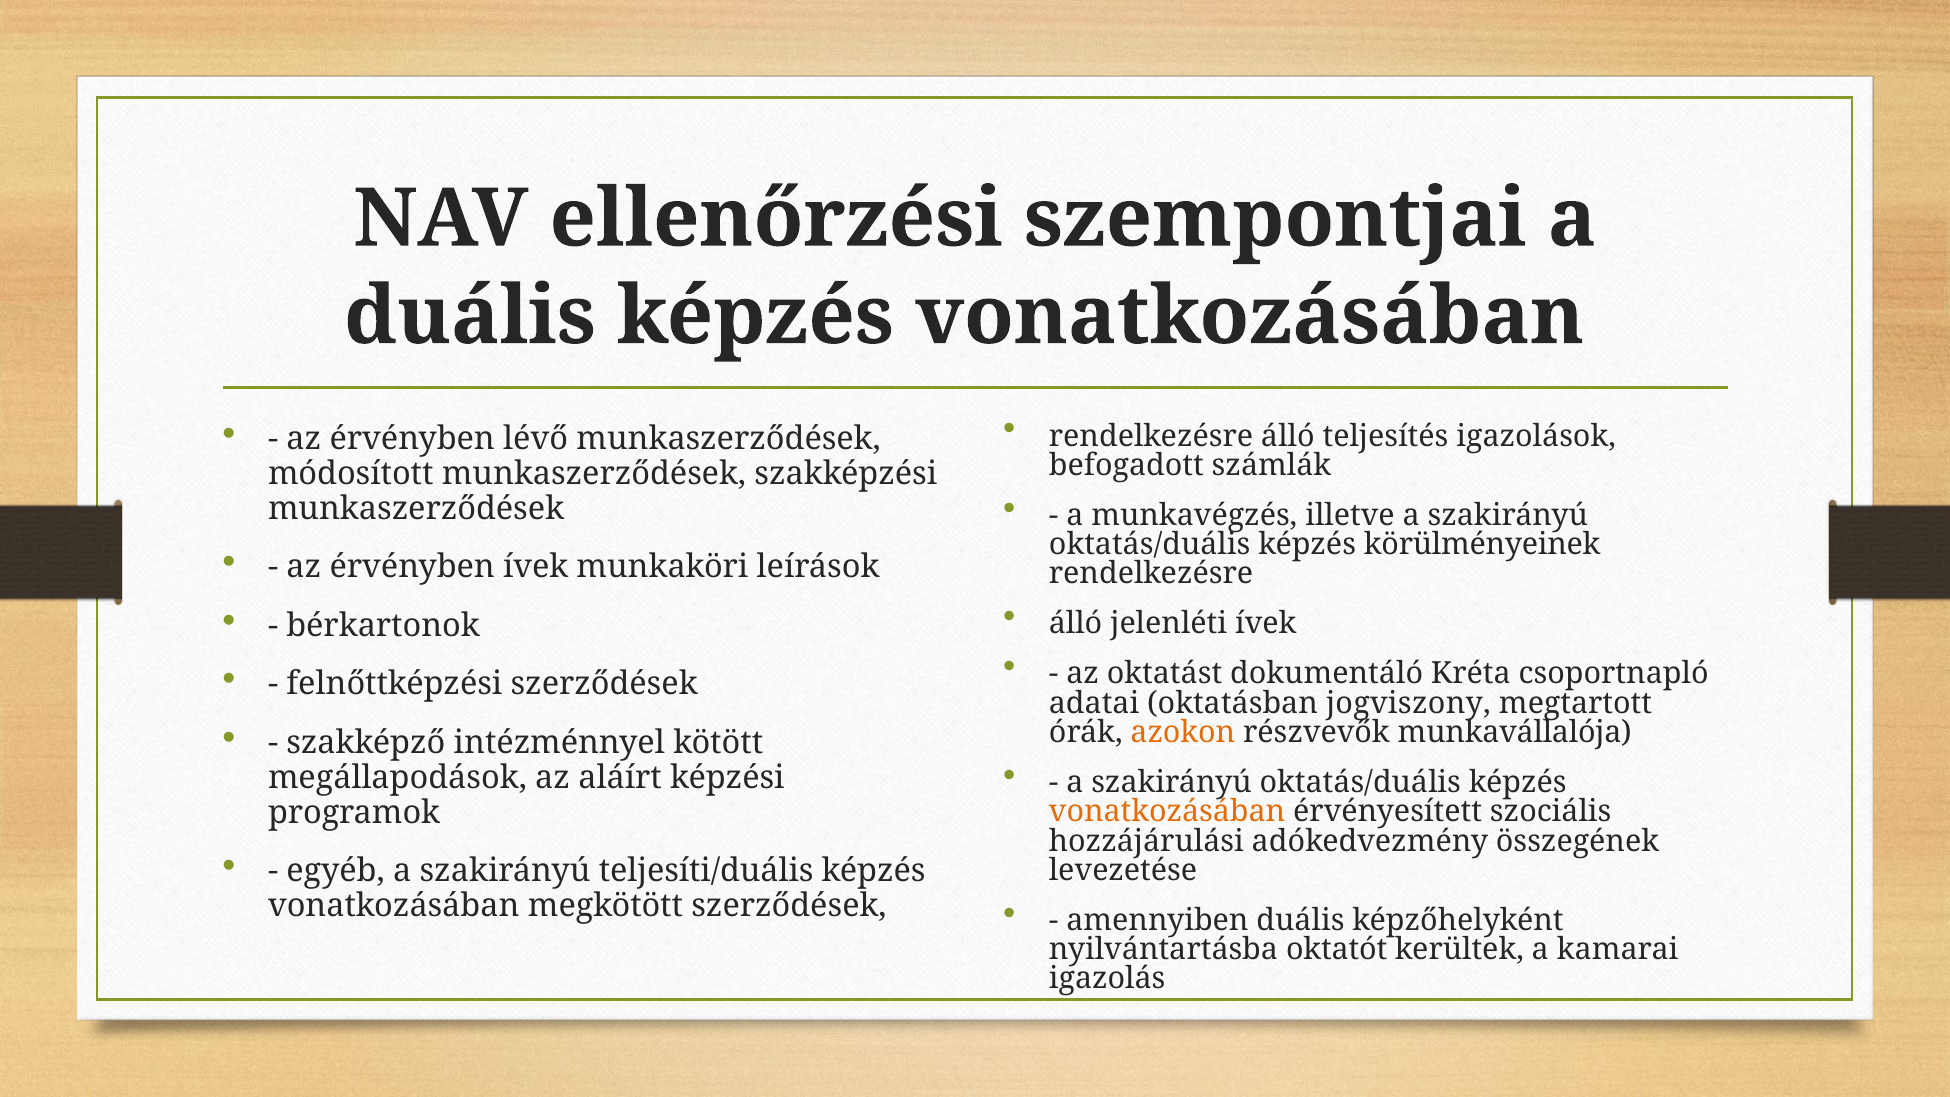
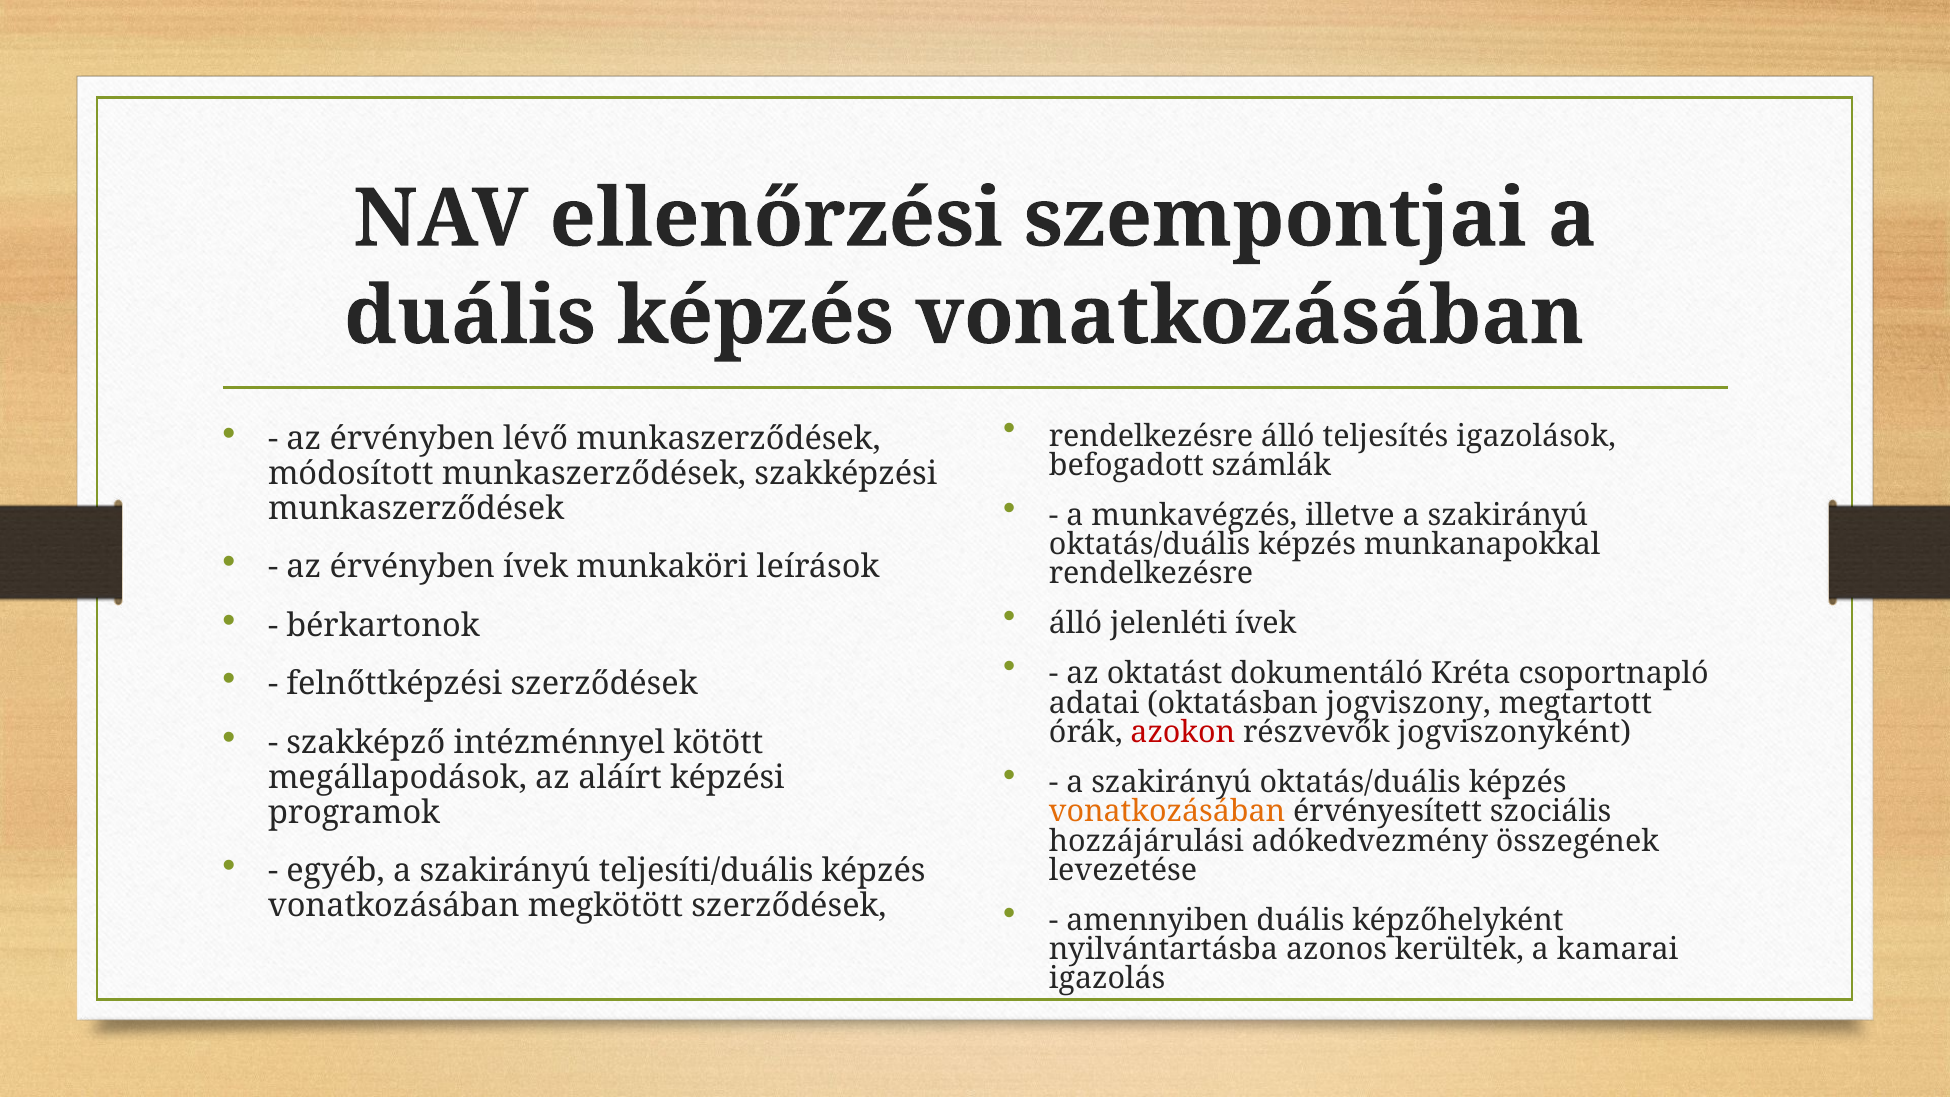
körülményeinek: körülményeinek -> munkanapokkal
azokon colour: orange -> red
munkavállalója: munkavállalója -> jogviszonyként
oktatót: oktatót -> azonos
